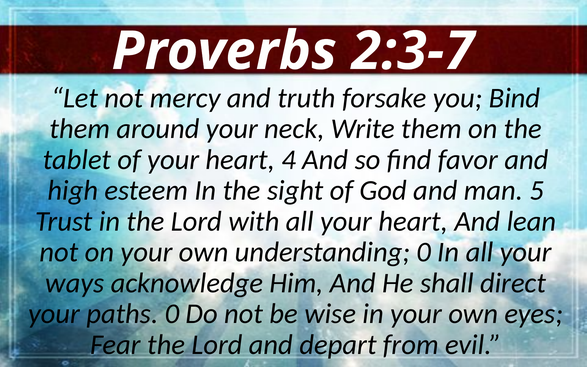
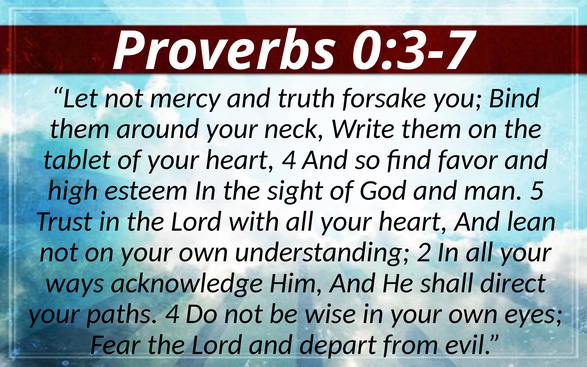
2:3-7: 2:3-7 -> 0:3-7
understanding 0: 0 -> 2
paths 0: 0 -> 4
